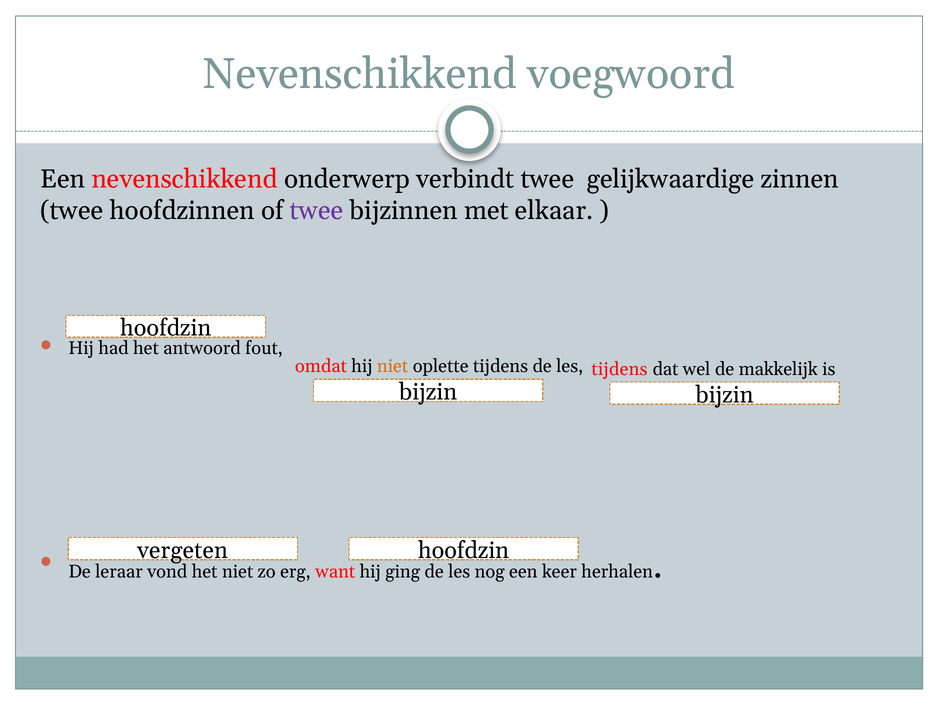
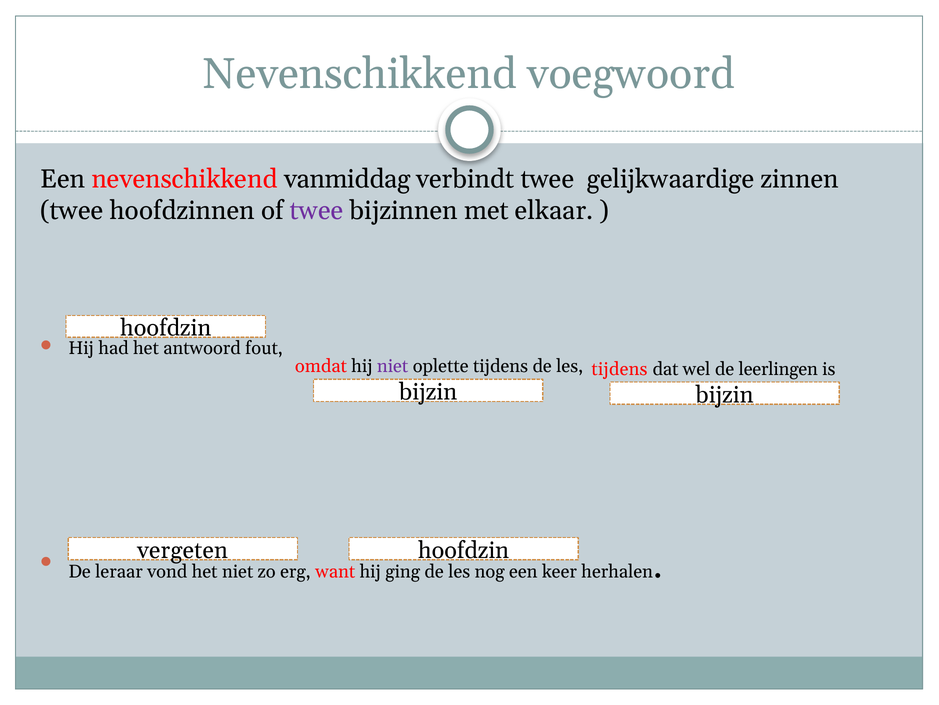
onderwerp: onderwerp -> vanmiddag
niet at (393, 366) colour: orange -> purple
makkelijk: makkelijk -> leerlingen
